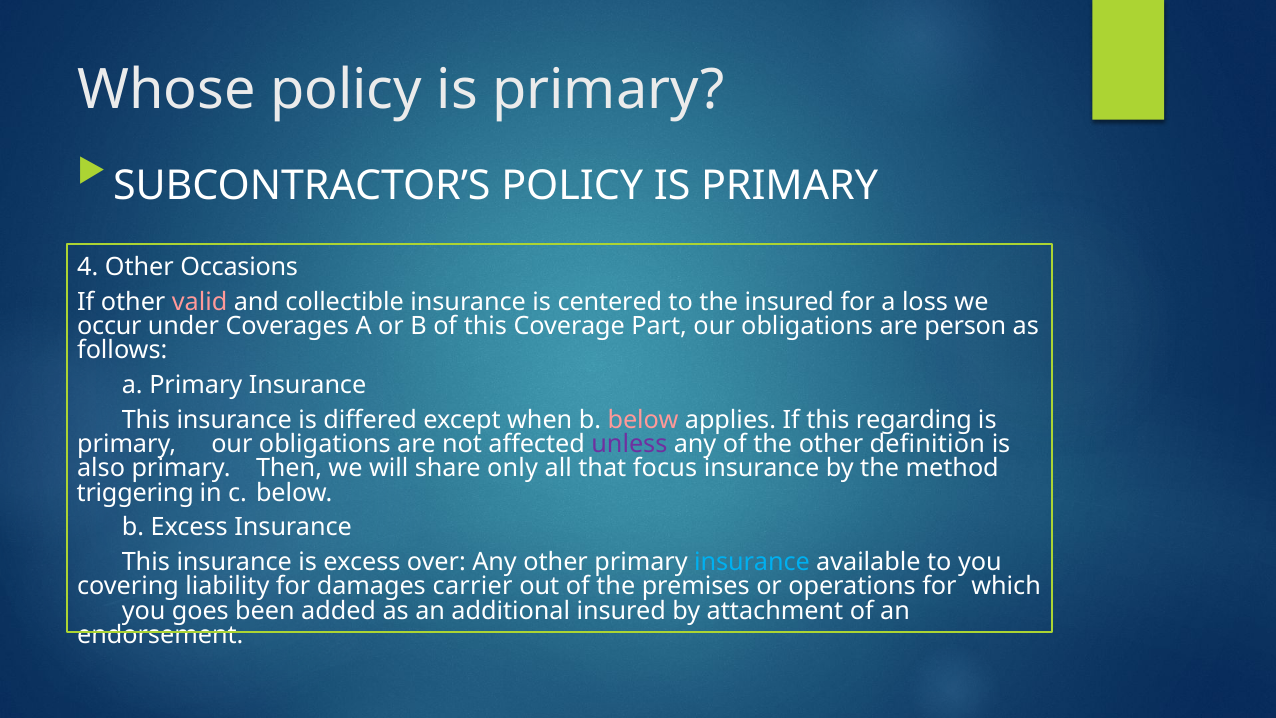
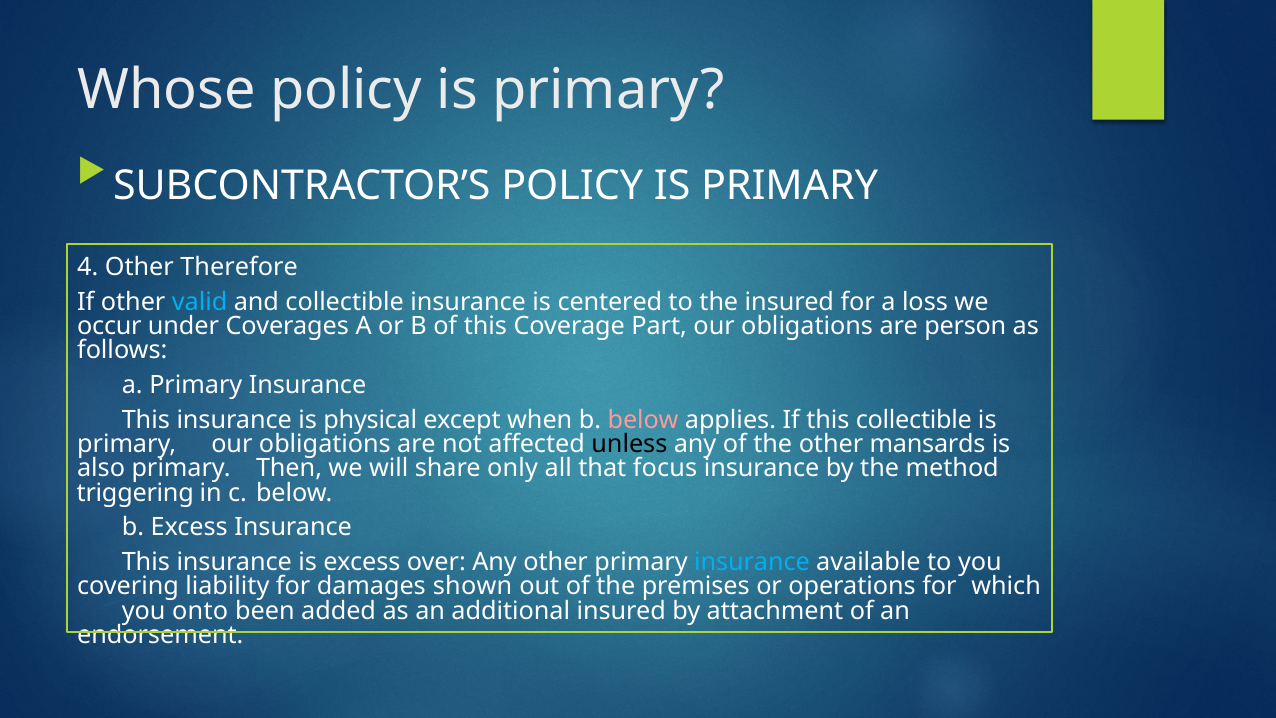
Occasions: Occasions -> Therefore
valid colour: pink -> light blue
differed: differed -> physical
this regarding: regarding -> collectible
unless colour: purple -> black
definition: definition -> mansards
carrier: carrier -> shown
goes: goes -> onto
